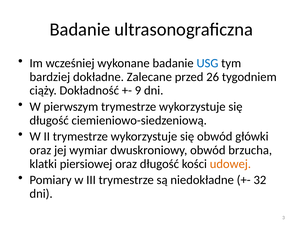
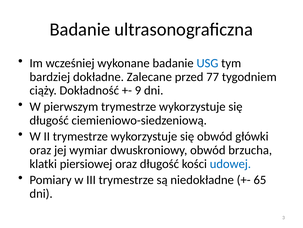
26: 26 -> 77
udowej colour: orange -> blue
32: 32 -> 65
